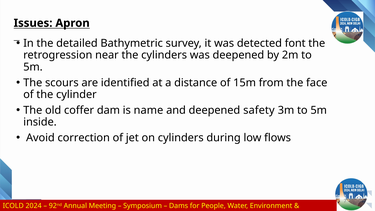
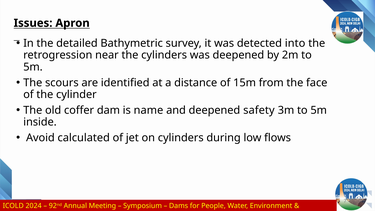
font: font -> into
correction: correction -> calculated
